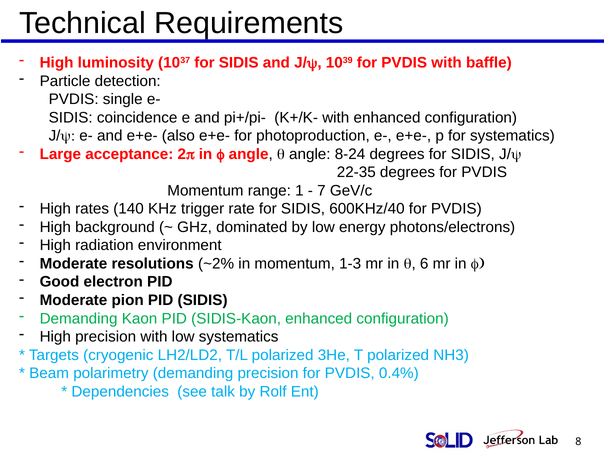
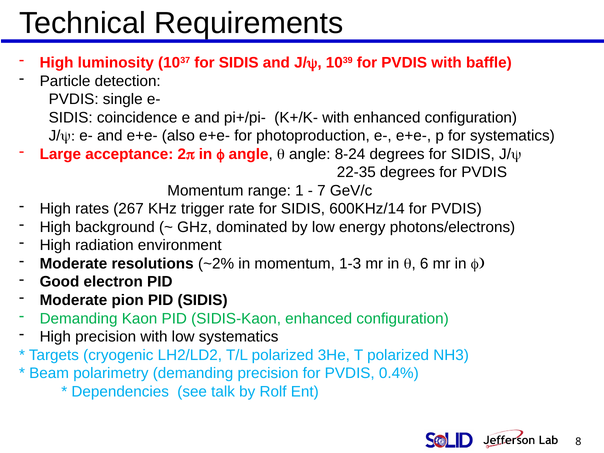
140: 140 -> 267
600KHz/40: 600KHz/40 -> 600KHz/14
